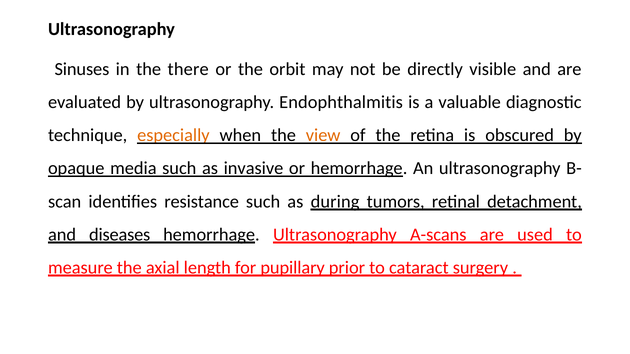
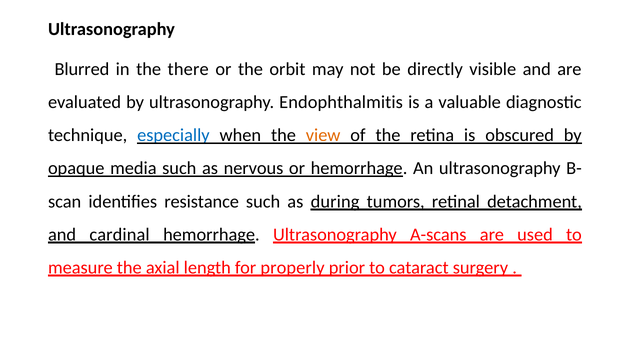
Sinuses: Sinuses -> Blurred
especially colour: orange -> blue
invasive: invasive -> nervous
diseases: diseases -> cardinal
pupillary: pupillary -> properly
